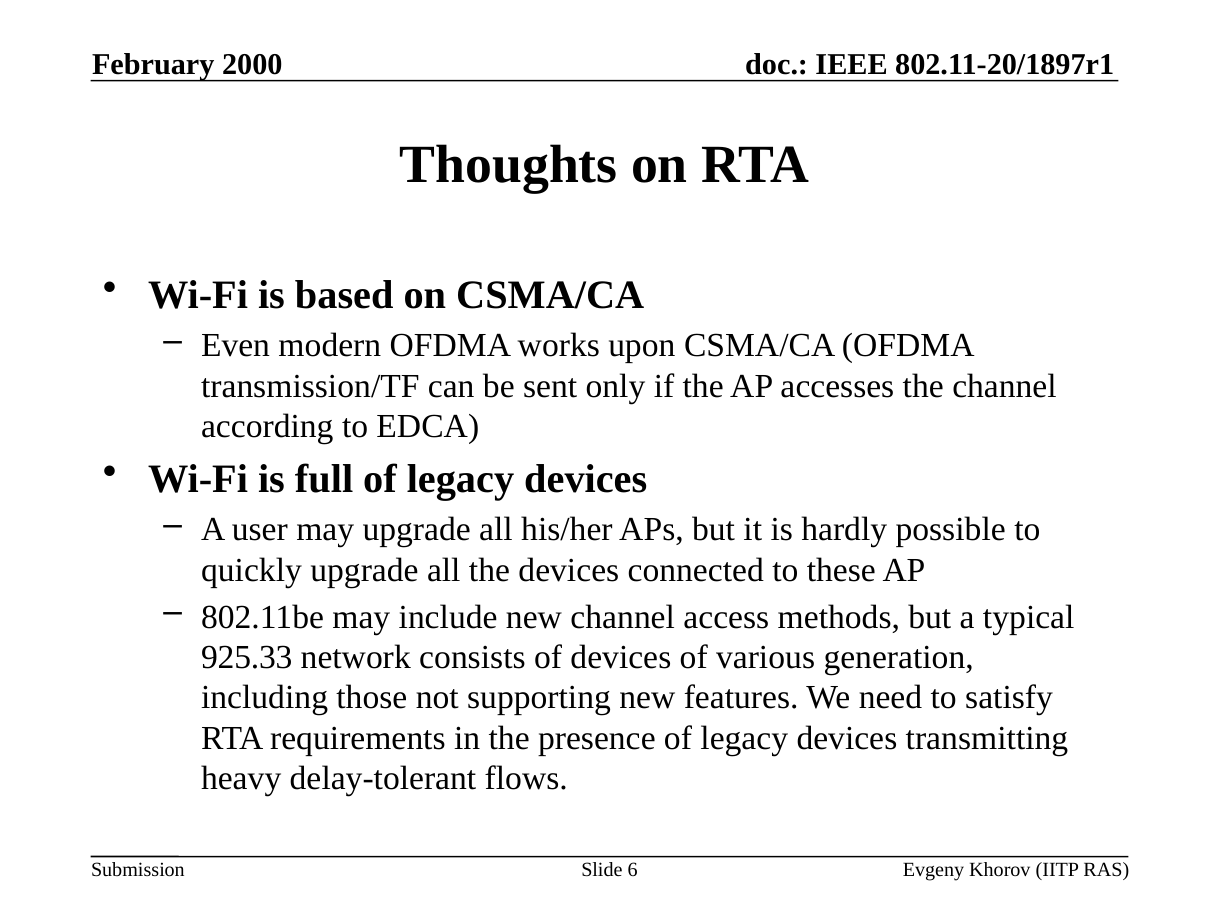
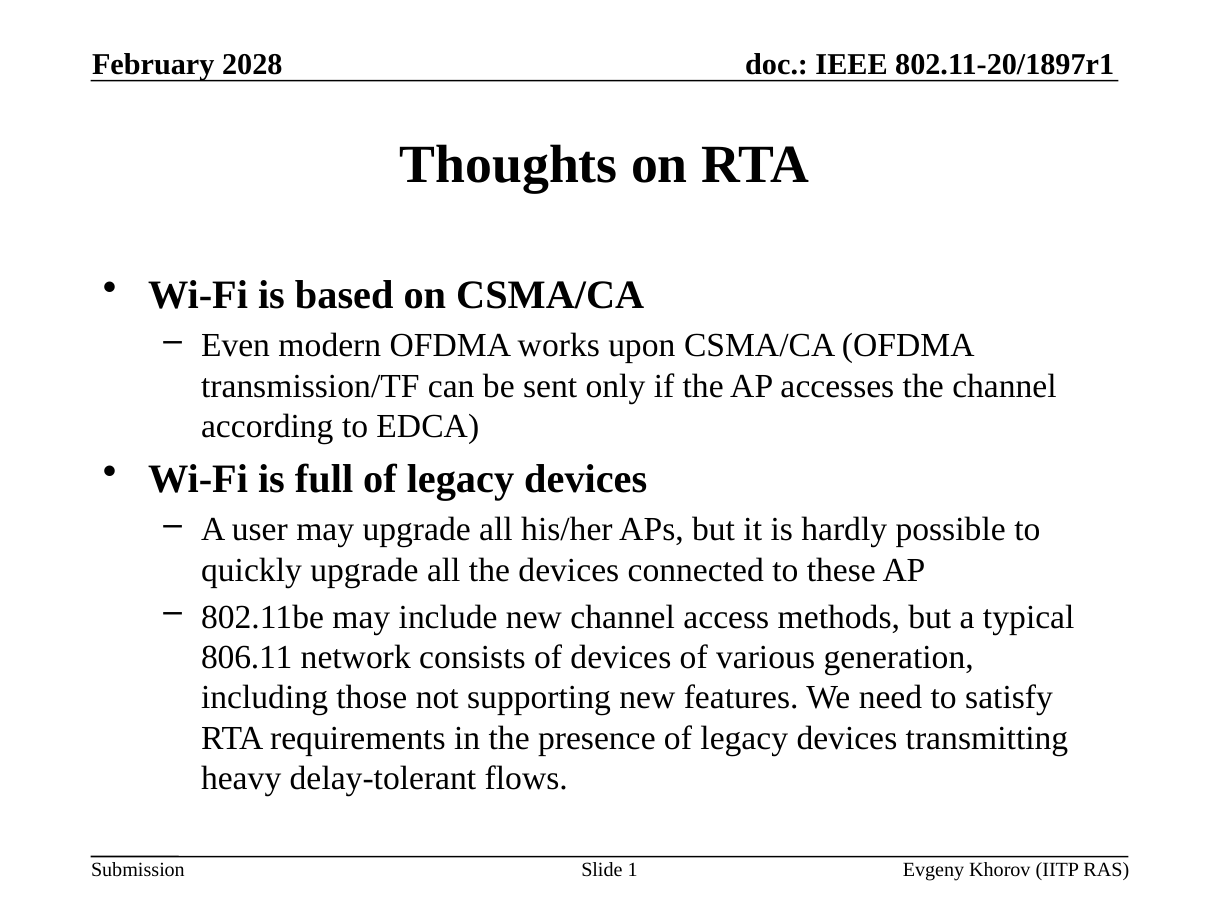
2000: 2000 -> 2028
925.33: 925.33 -> 806.11
6: 6 -> 1
